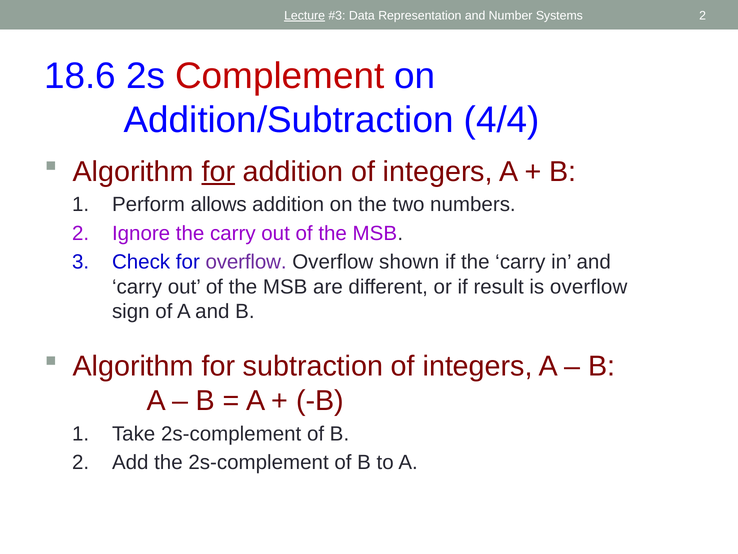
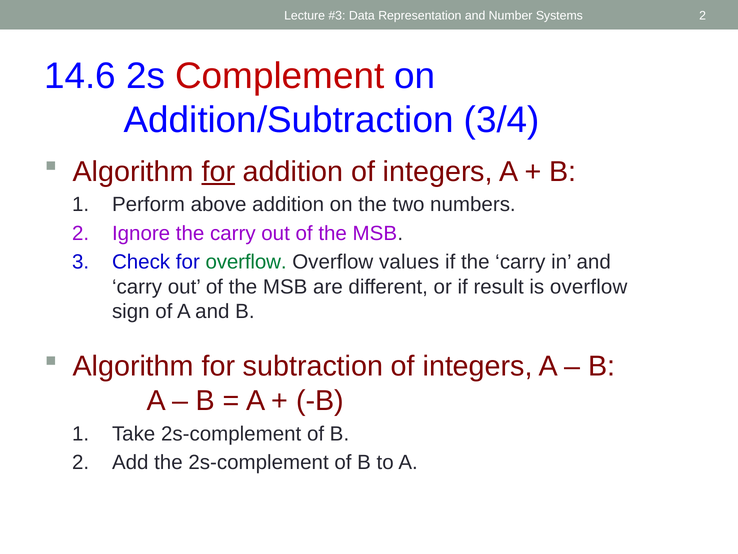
Lecture underline: present -> none
18.6: 18.6 -> 14.6
4/4: 4/4 -> 3/4
allows: allows -> above
overflow at (246, 262) colour: purple -> green
shown: shown -> values
